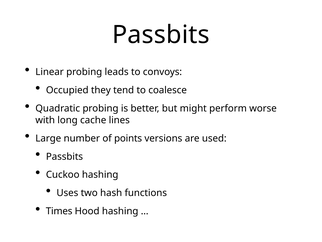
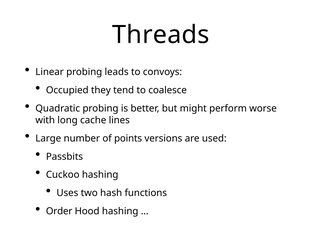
Passbits at (161, 35): Passbits -> Threads
Times: Times -> Order
